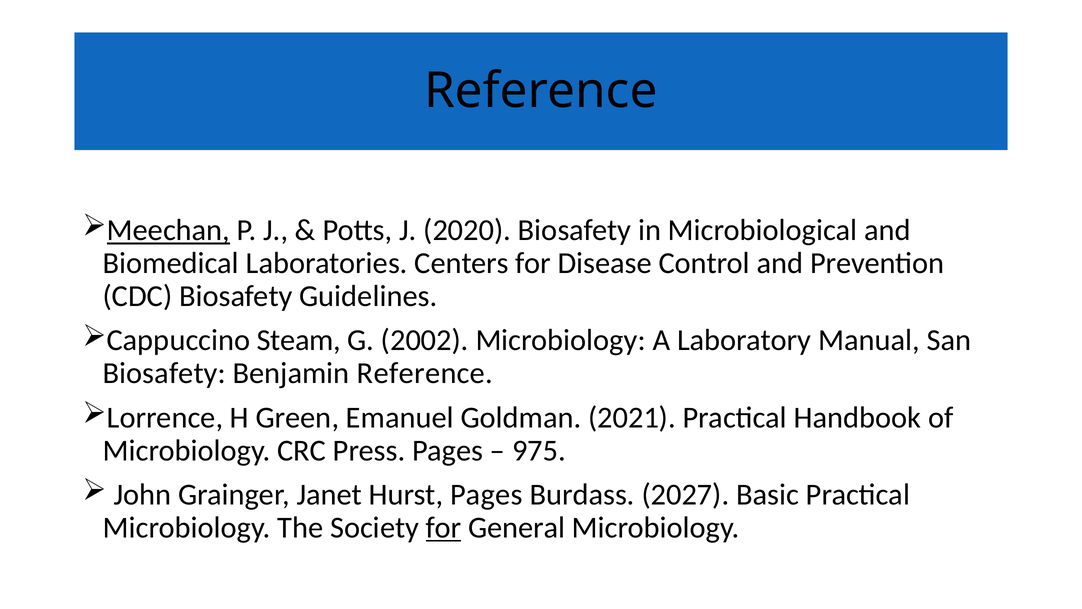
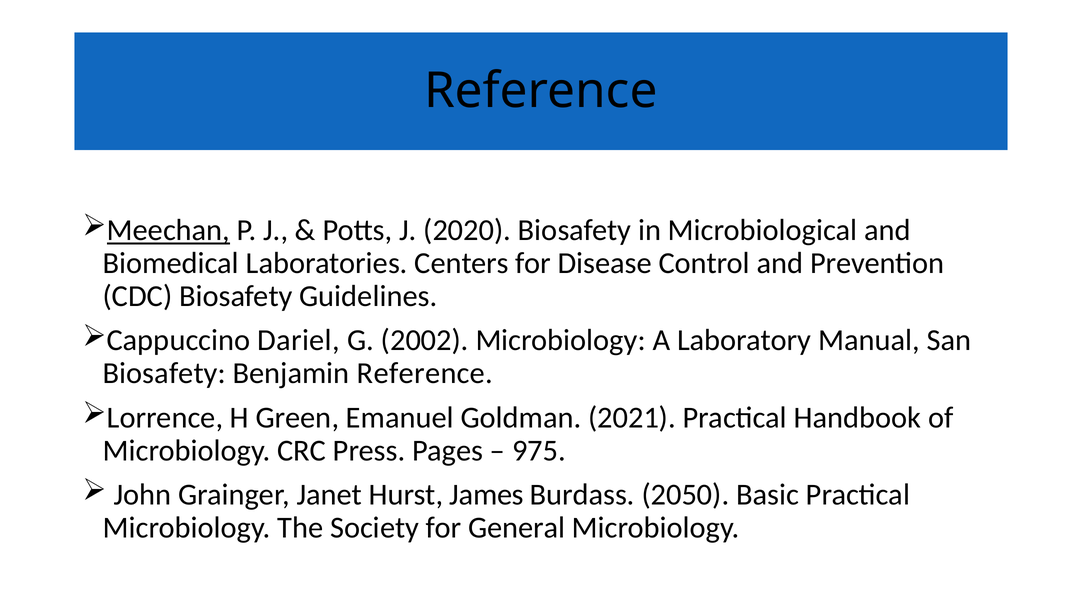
Steam: Steam -> Dariel
Hurst Pages: Pages -> James
2027: 2027 -> 2050
for at (444, 527) underline: present -> none
